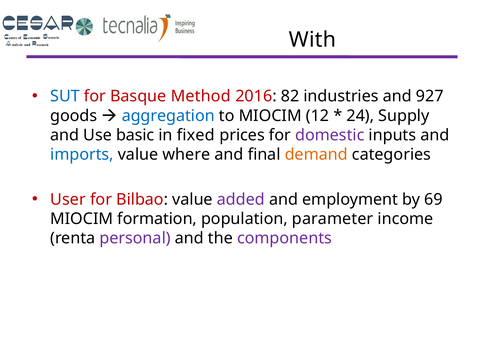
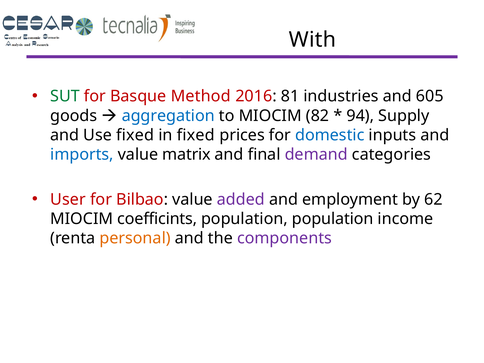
SUT colour: blue -> green
82: 82 -> 81
927: 927 -> 605
12: 12 -> 82
24: 24 -> 94
Use basic: basic -> fixed
domestic colour: purple -> blue
where: where -> matrix
demand colour: orange -> purple
69: 69 -> 62
formation: formation -> coefficints
population parameter: parameter -> population
personal colour: purple -> orange
